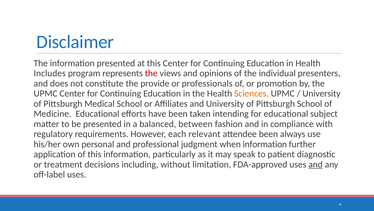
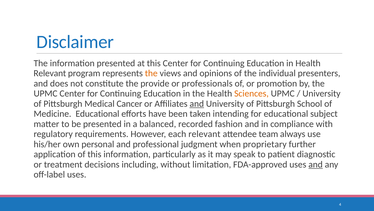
Includes at (50, 73): Includes -> Relevant
the at (151, 73) colour: red -> orange
Medical School: School -> Cancer
and at (197, 103) underline: none -> present
between: between -> recorded
attendee been: been -> team
when information: information -> proprietary
